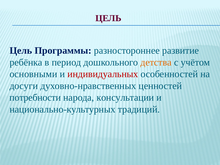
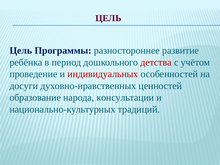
детства colour: orange -> red
основными: основными -> проведение
потребности: потребности -> образование
